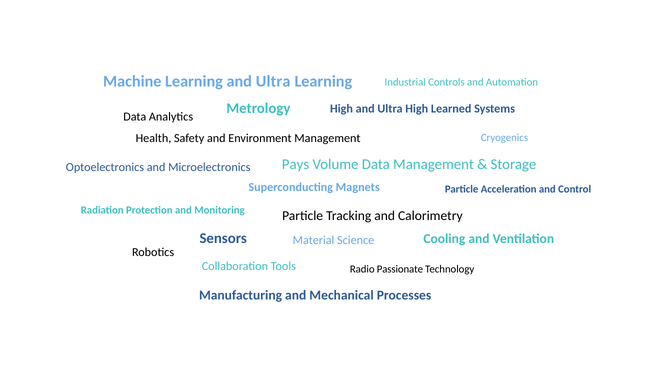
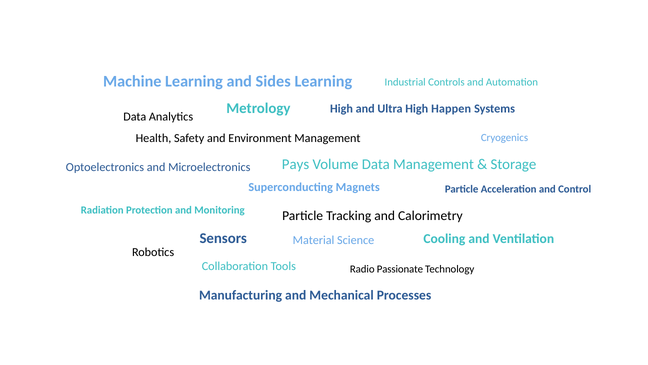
Learning and Ultra: Ultra -> Sides
Learned: Learned -> Happen
